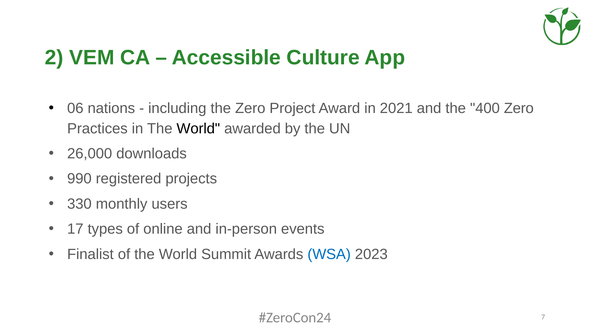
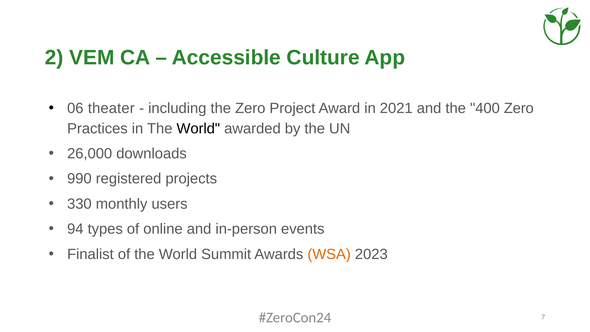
nations: nations -> theater
17: 17 -> 94
WSA colour: blue -> orange
